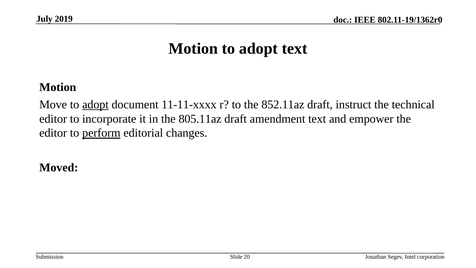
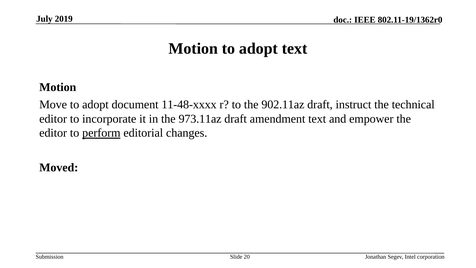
adopt at (95, 104) underline: present -> none
11-11-xxxx: 11-11-xxxx -> 11-48-xxxx
852.11az: 852.11az -> 902.11az
805.11az: 805.11az -> 973.11az
